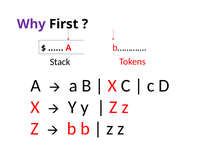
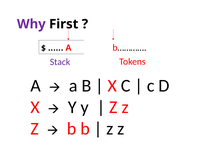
Stack colour: black -> purple
